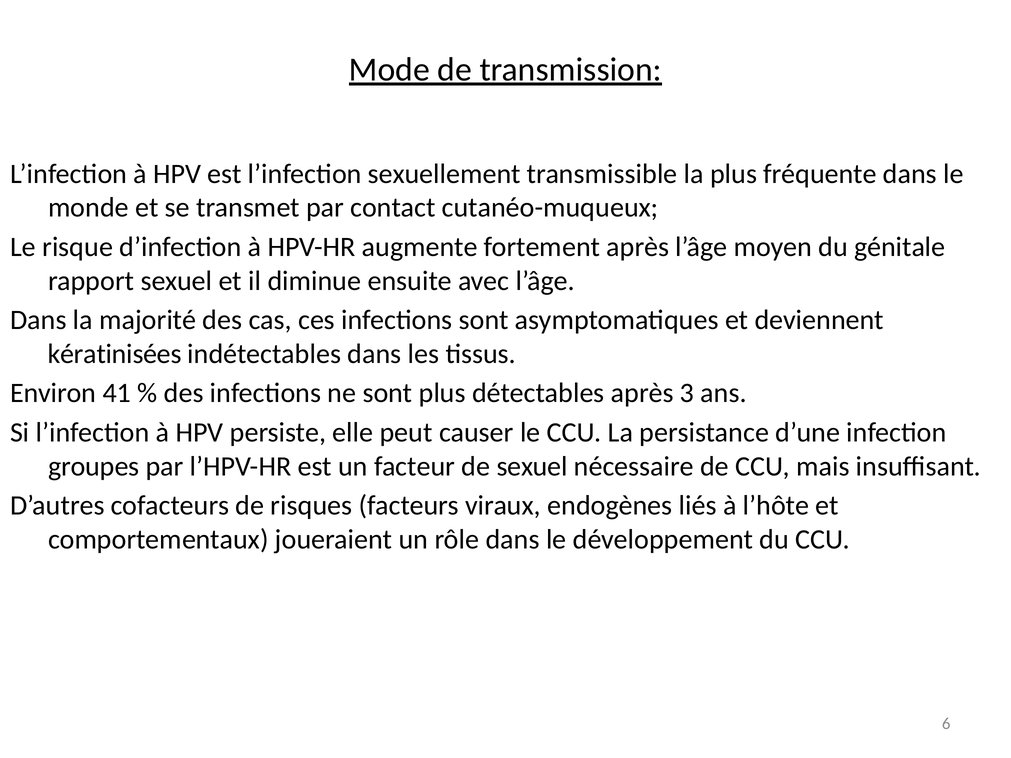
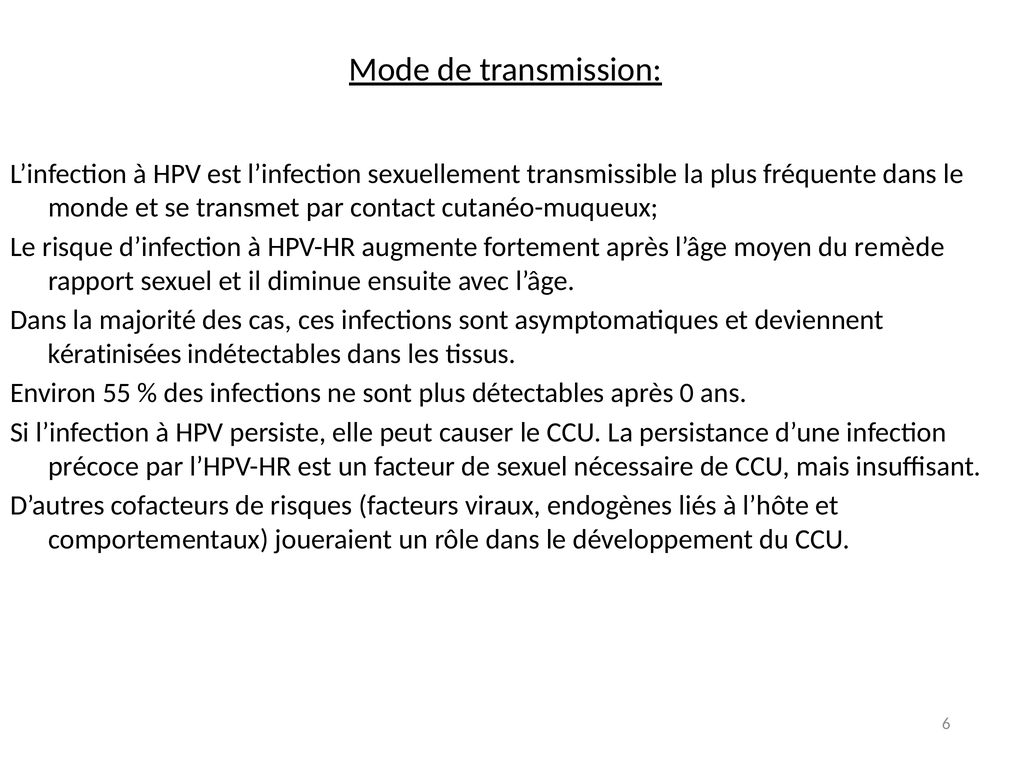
génitale: génitale -> remède
41: 41 -> 55
3: 3 -> 0
groupes: groupes -> précoce
